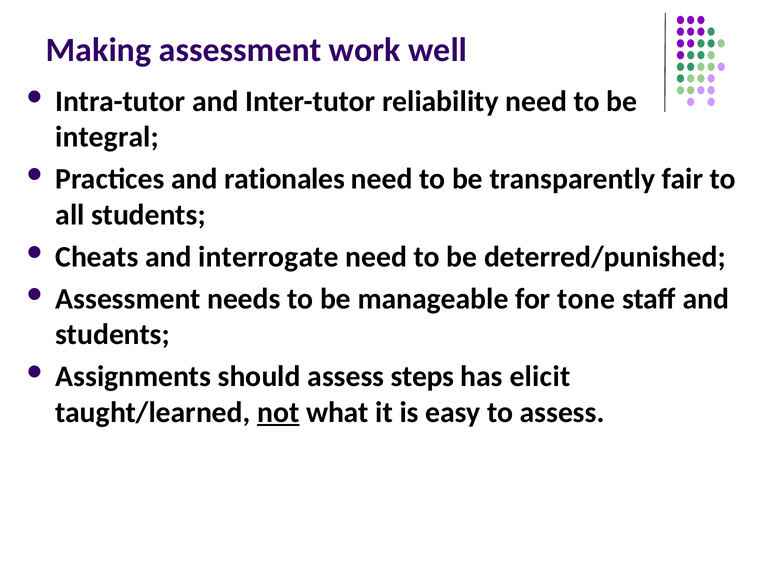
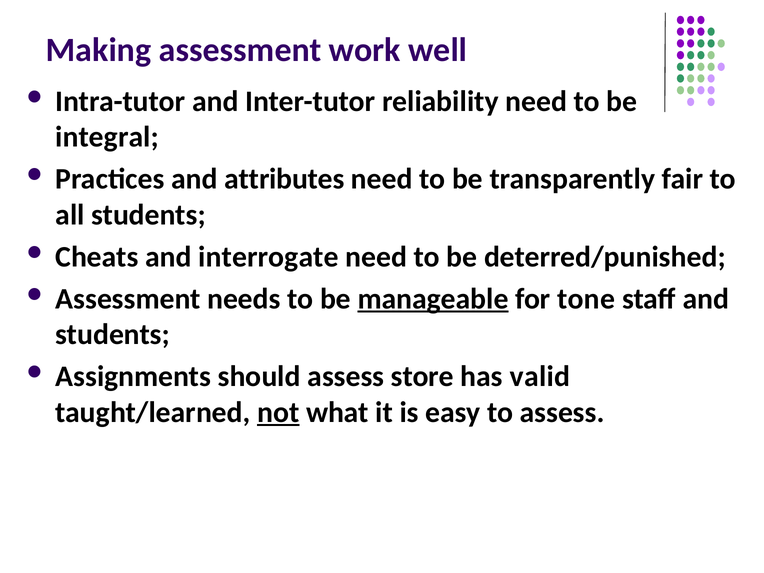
rationales: rationales -> attributes
manageable underline: none -> present
steps: steps -> store
elicit: elicit -> valid
